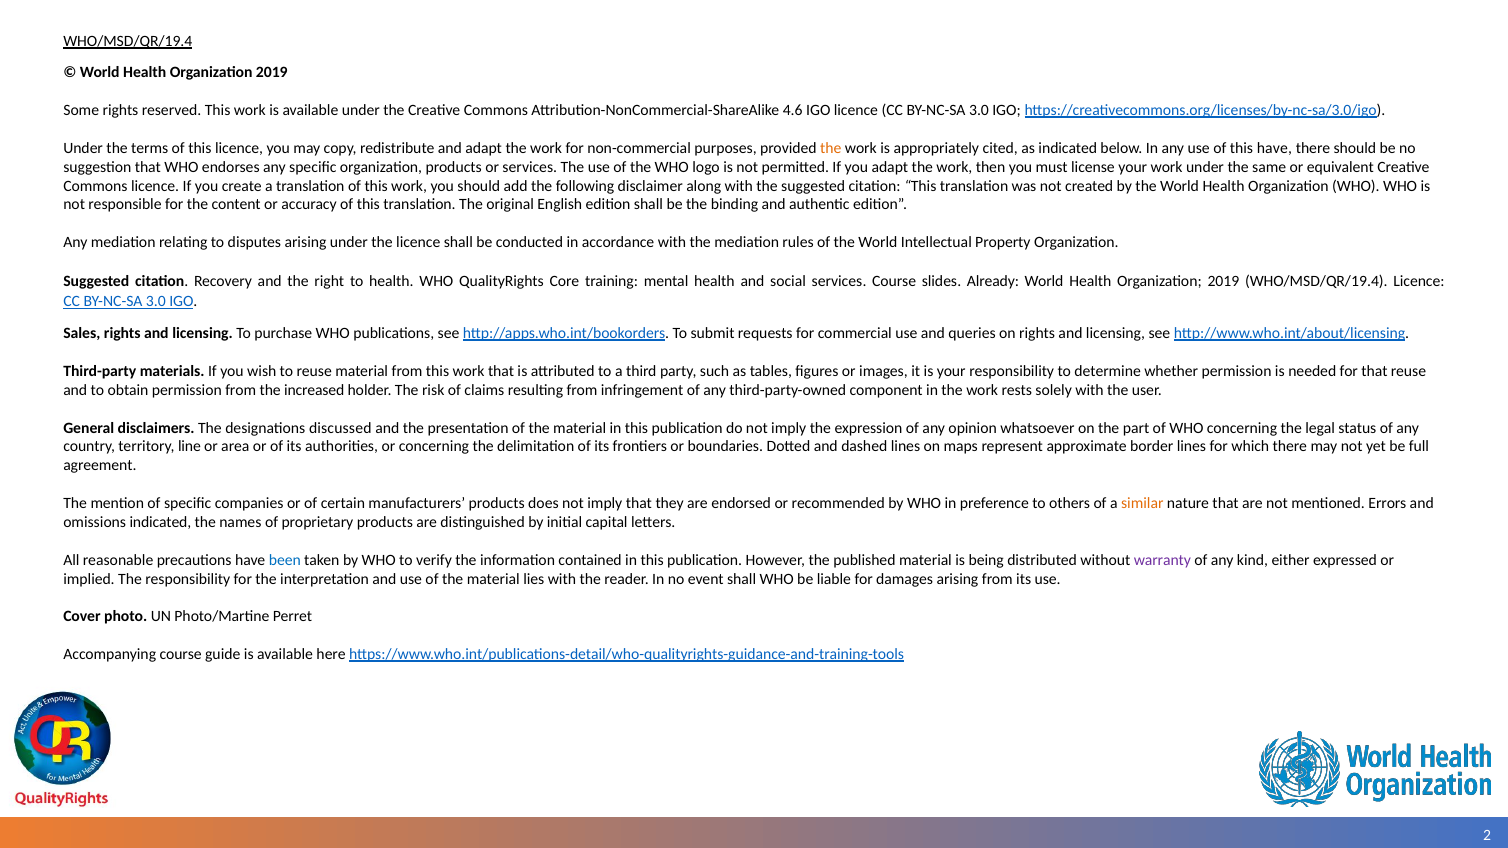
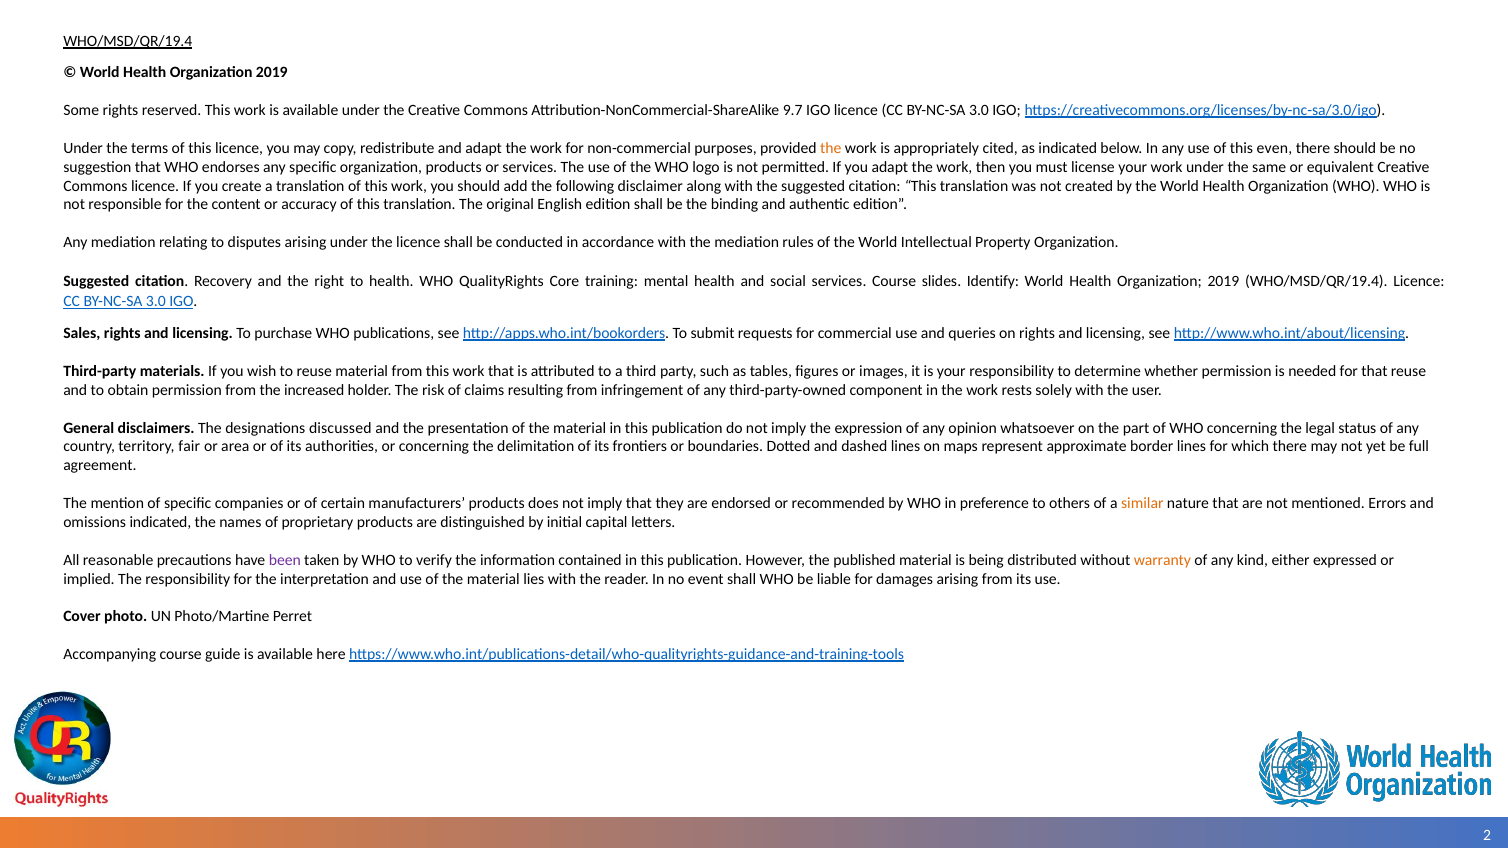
4.6: 4.6 -> 9.7
this have: have -> even
Already: Already -> Identify
line: line -> fair
been colour: blue -> purple
warranty colour: purple -> orange
